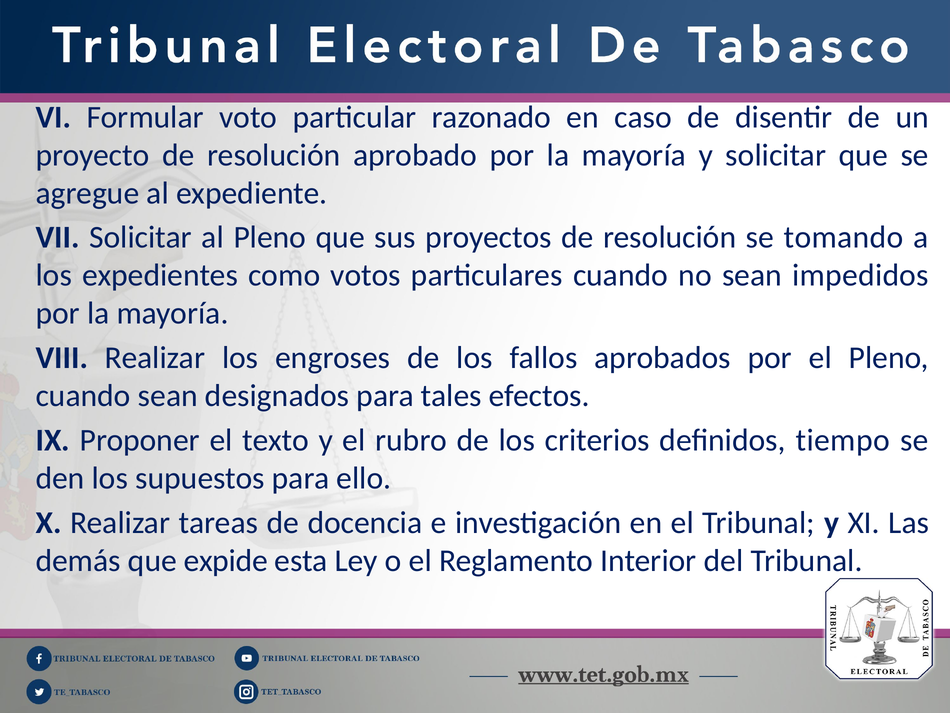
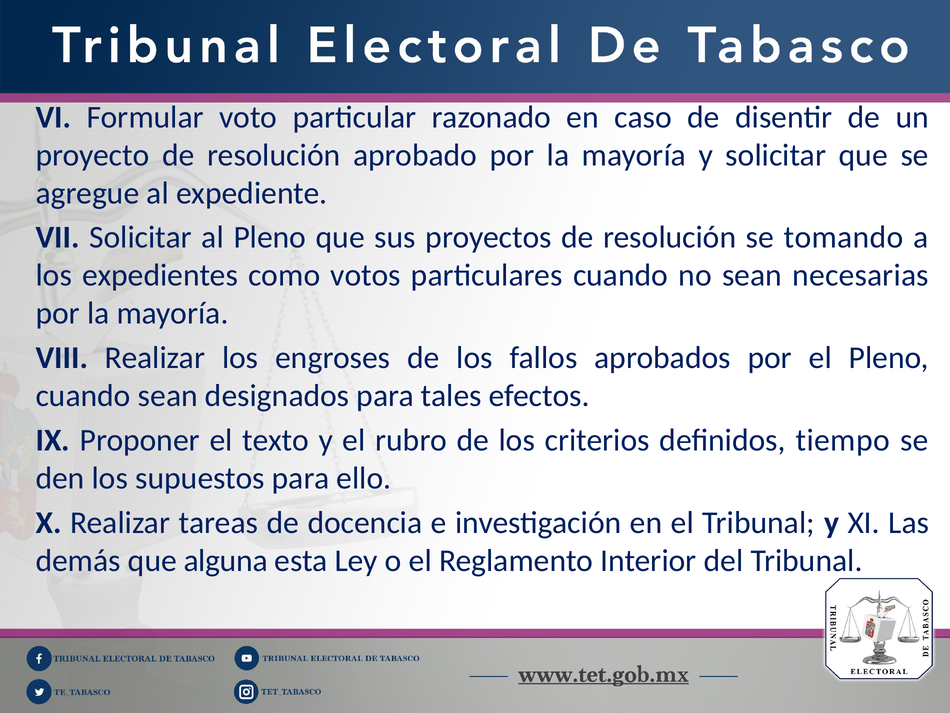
impedidos: impedidos -> necesarias
expide: expide -> alguna
